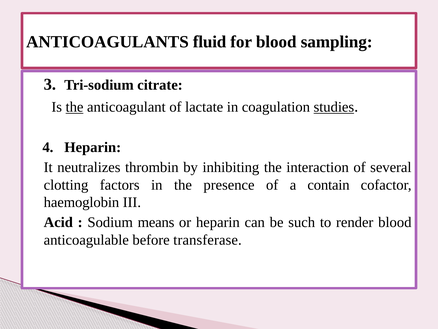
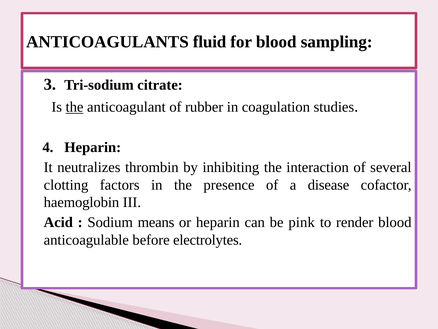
lactate: lactate -> rubber
studies underline: present -> none
contain: contain -> disease
such: such -> pink
transferase: transferase -> electrolytes
